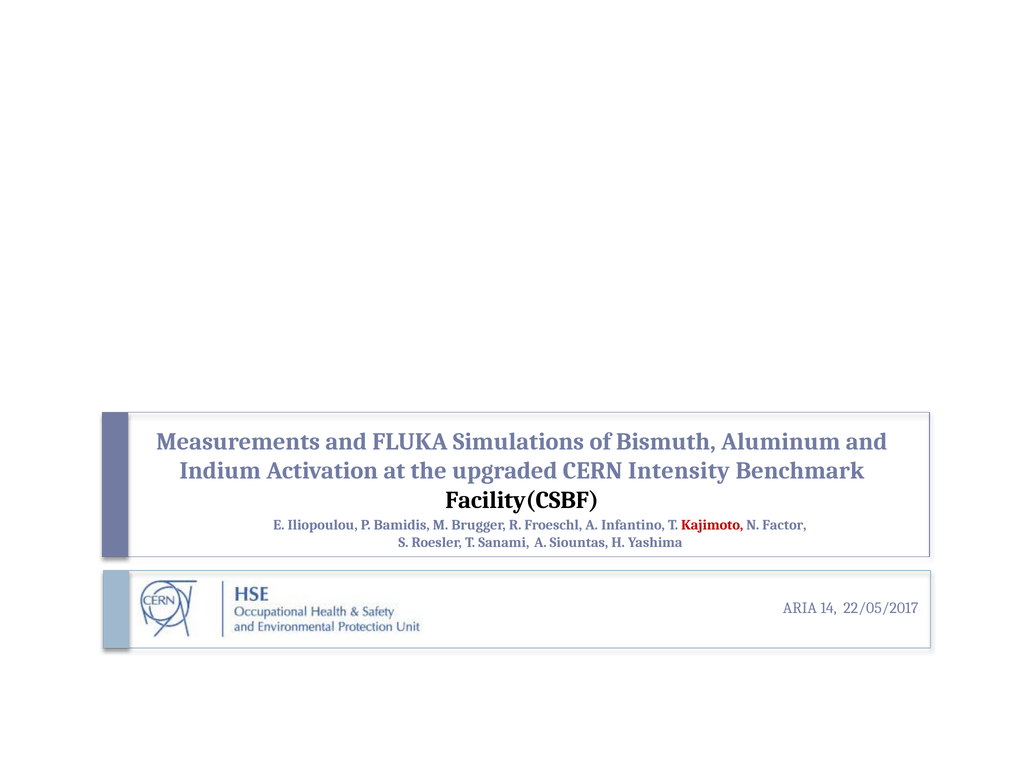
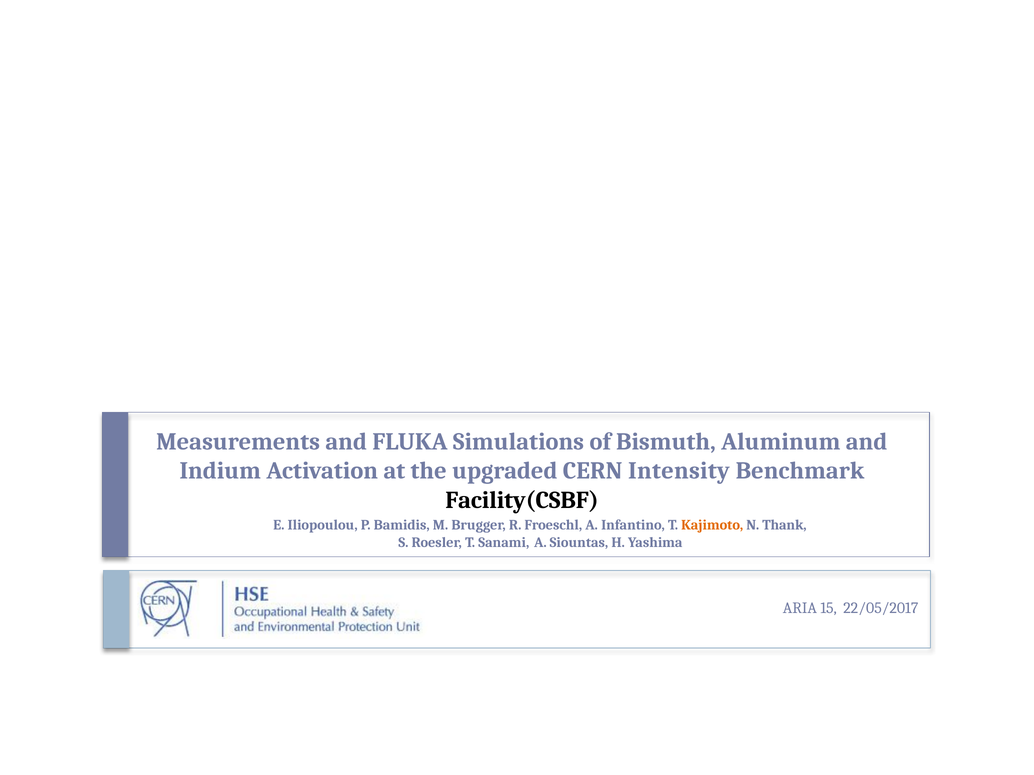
Kajimoto colour: red -> orange
Factor: Factor -> Thank
14: 14 -> 15
